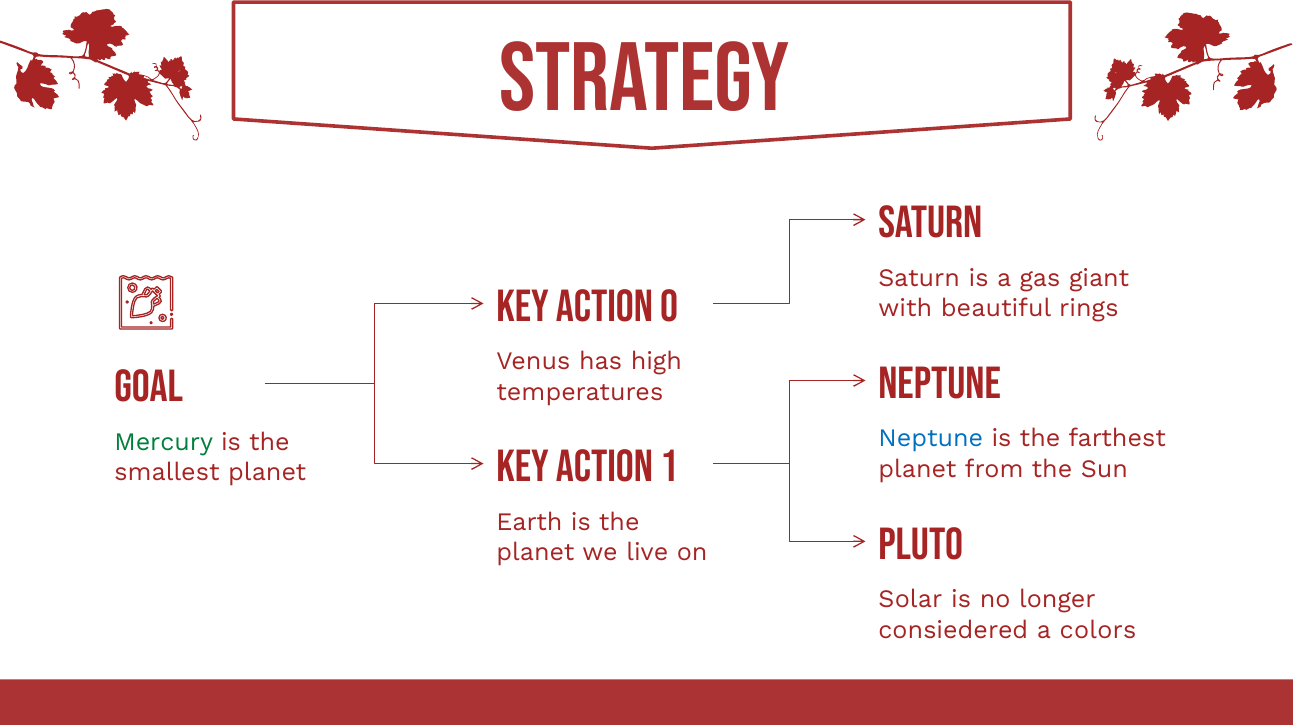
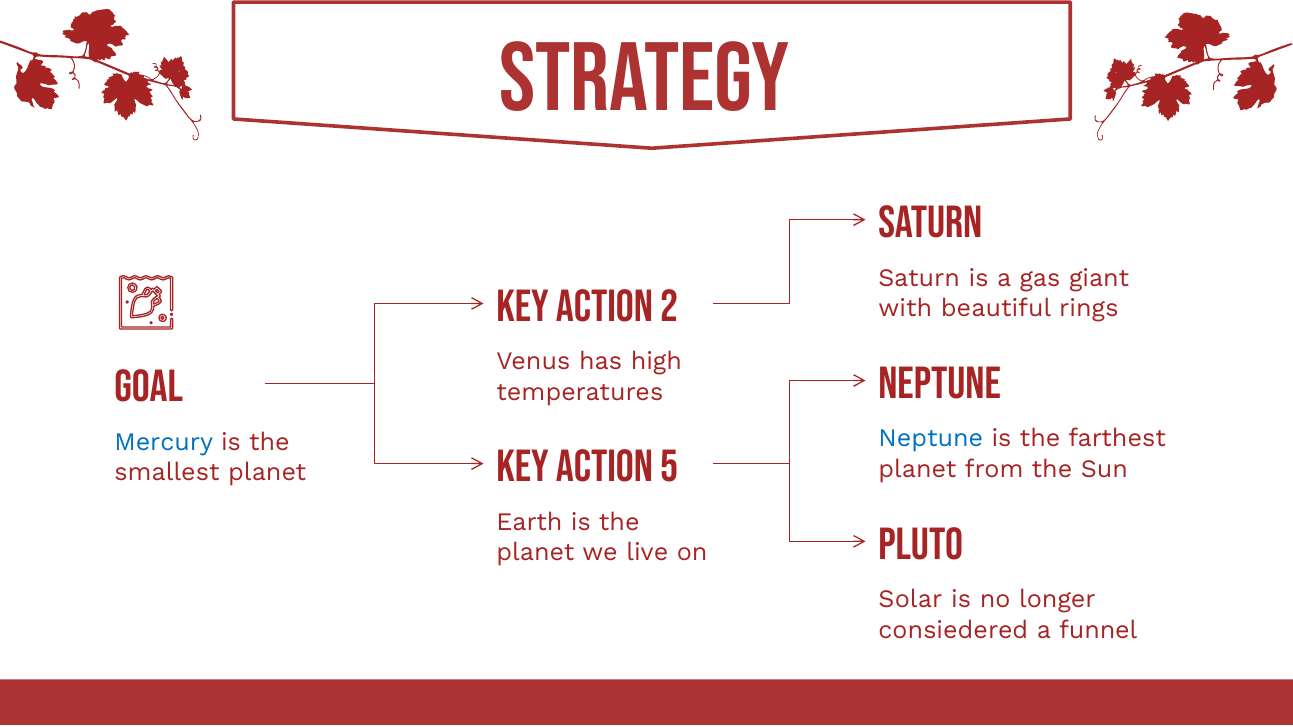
0: 0 -> 2
Mercury colour: green -> blue
1: 1 -> 5
colors: colors -> funnel
